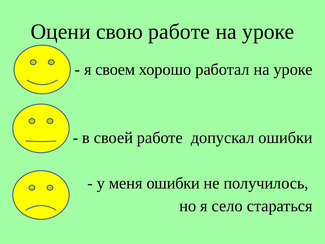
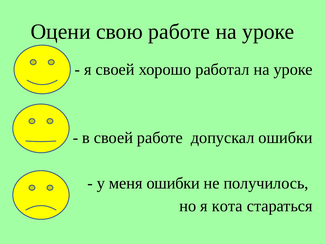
я своем: своем -> своей
село: село -> кота
